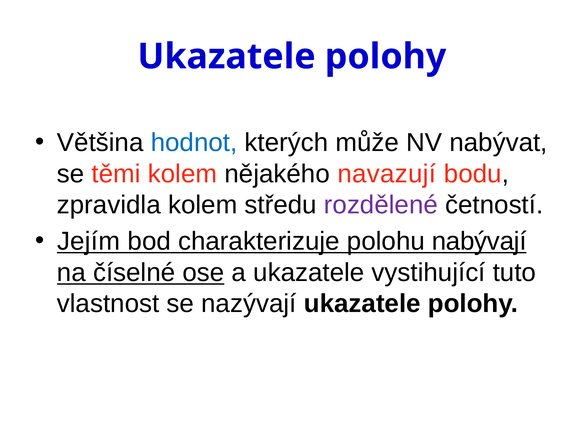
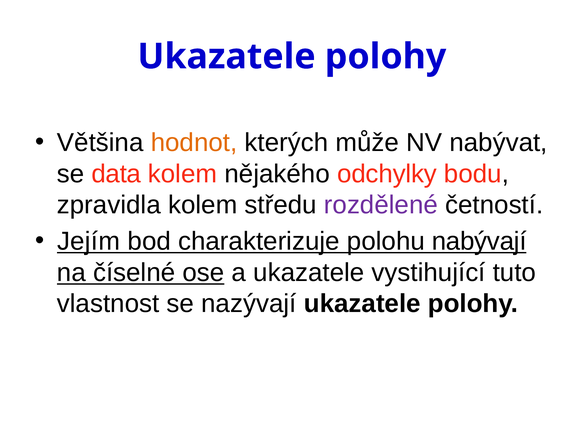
hodnot colour: blue -> orange
těmi: těmi -> data
navazují: navazují -> odchylky
